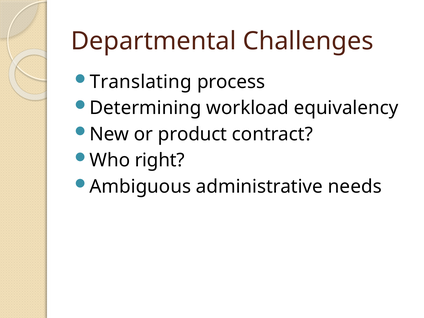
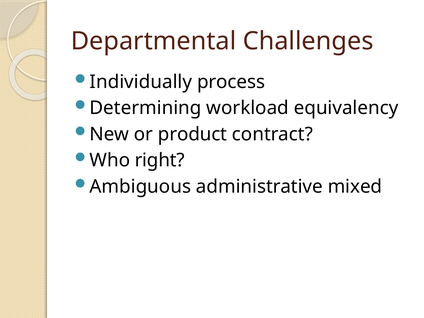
Translating: Translating -> Individually
needs: needs -> mixed
